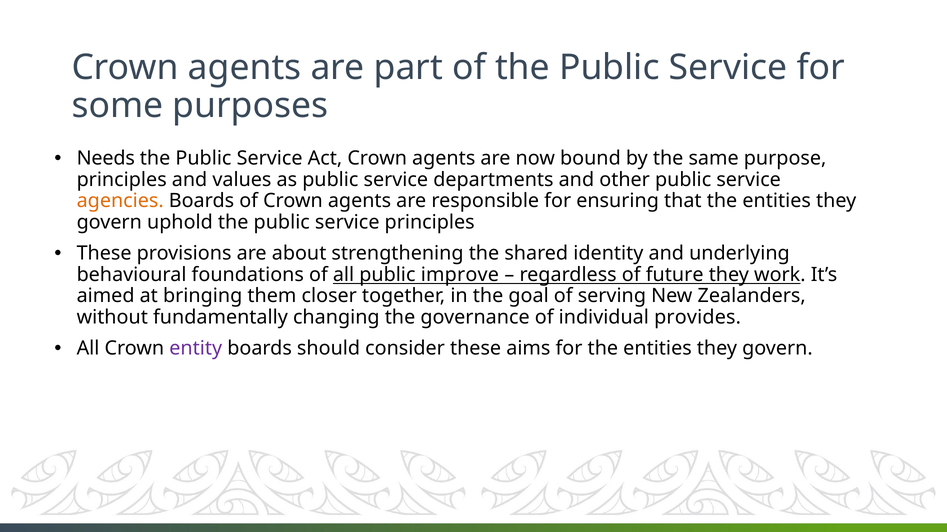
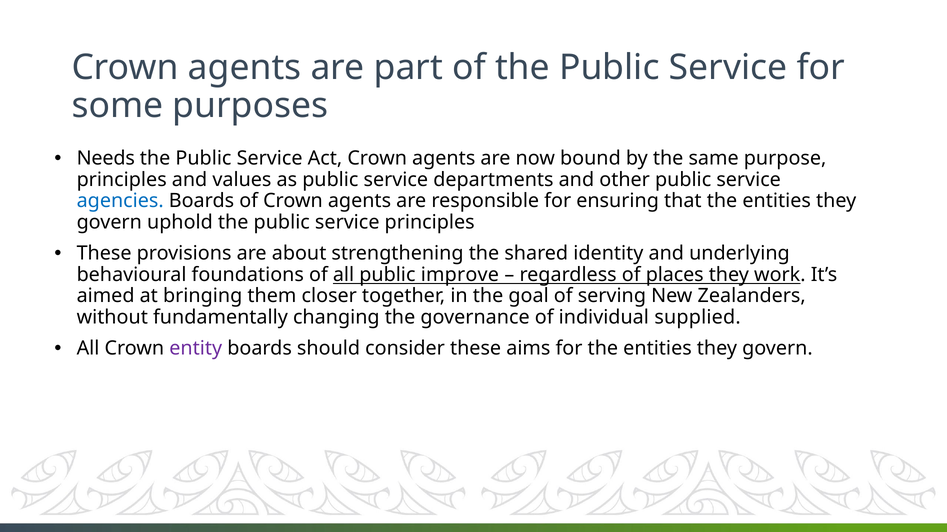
agencies colour: orange -> blue
future: future -> places
provides: provides -> supplied
